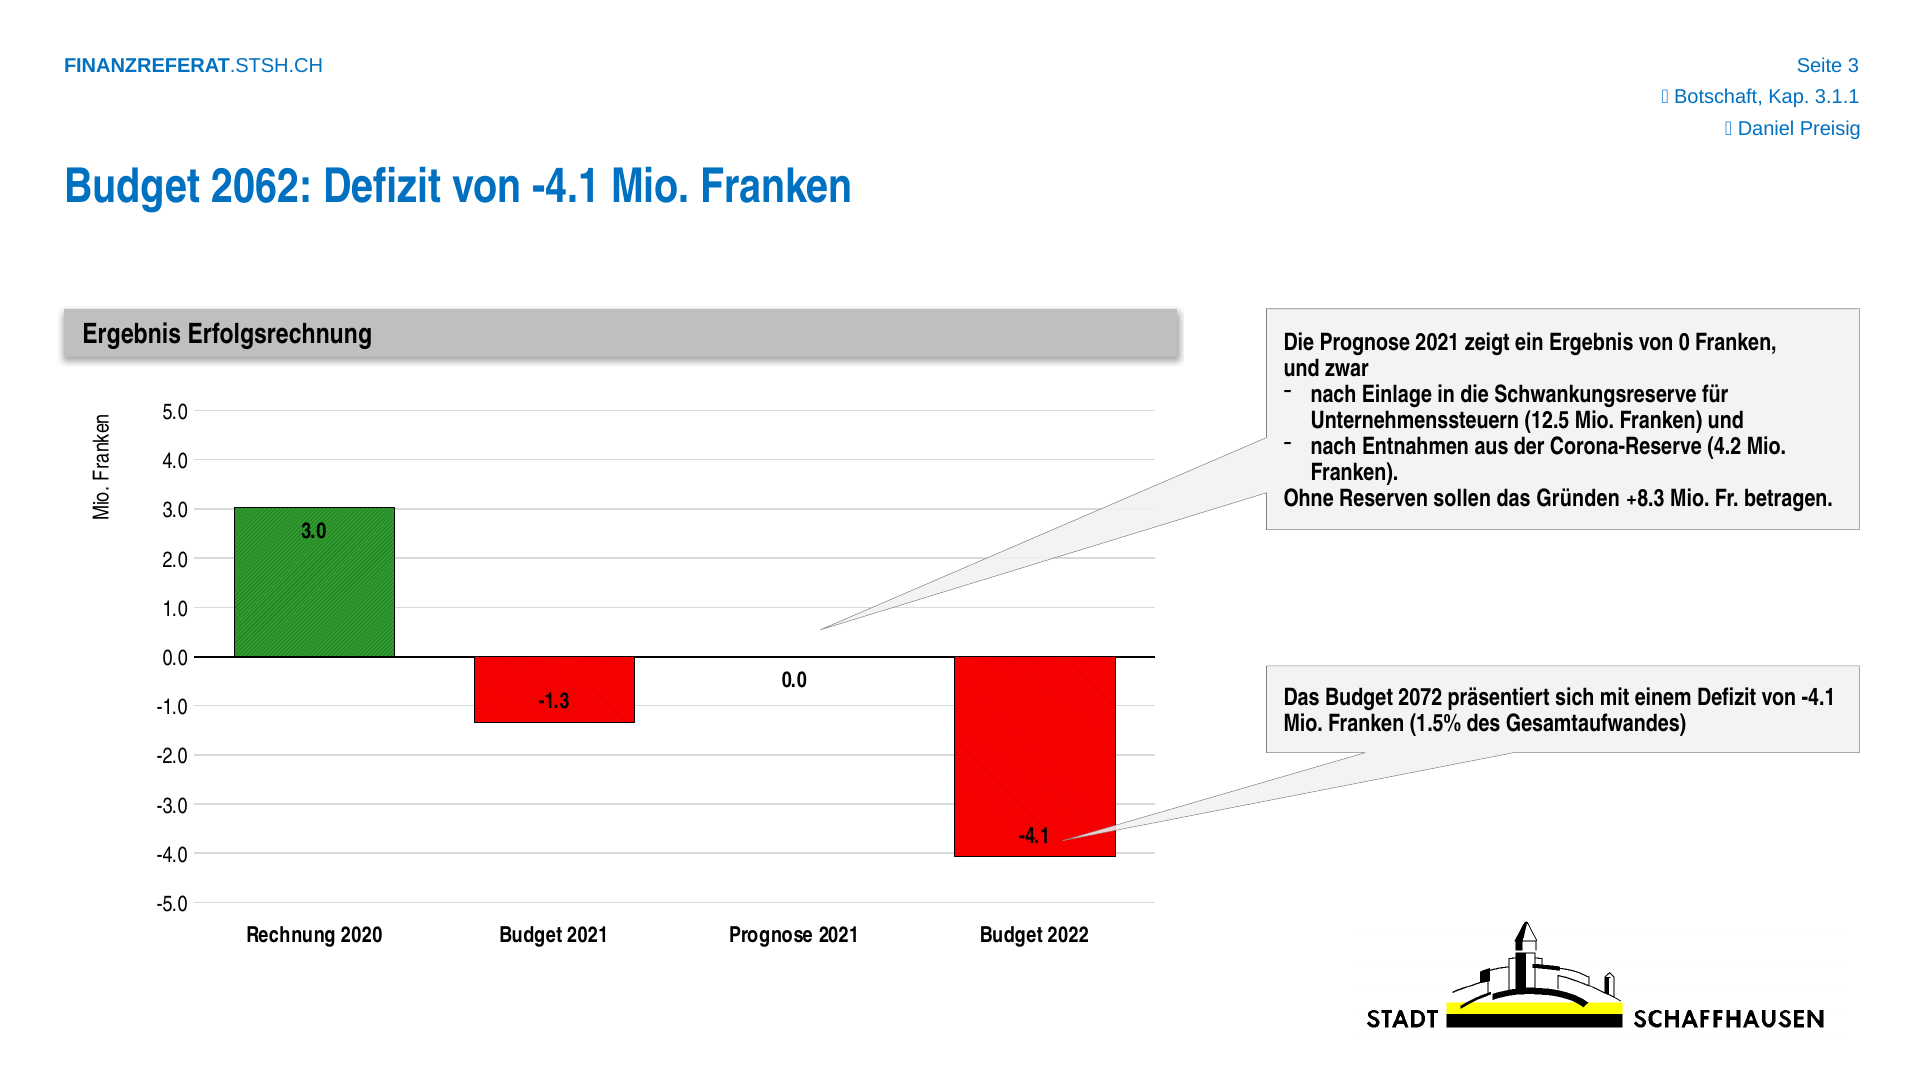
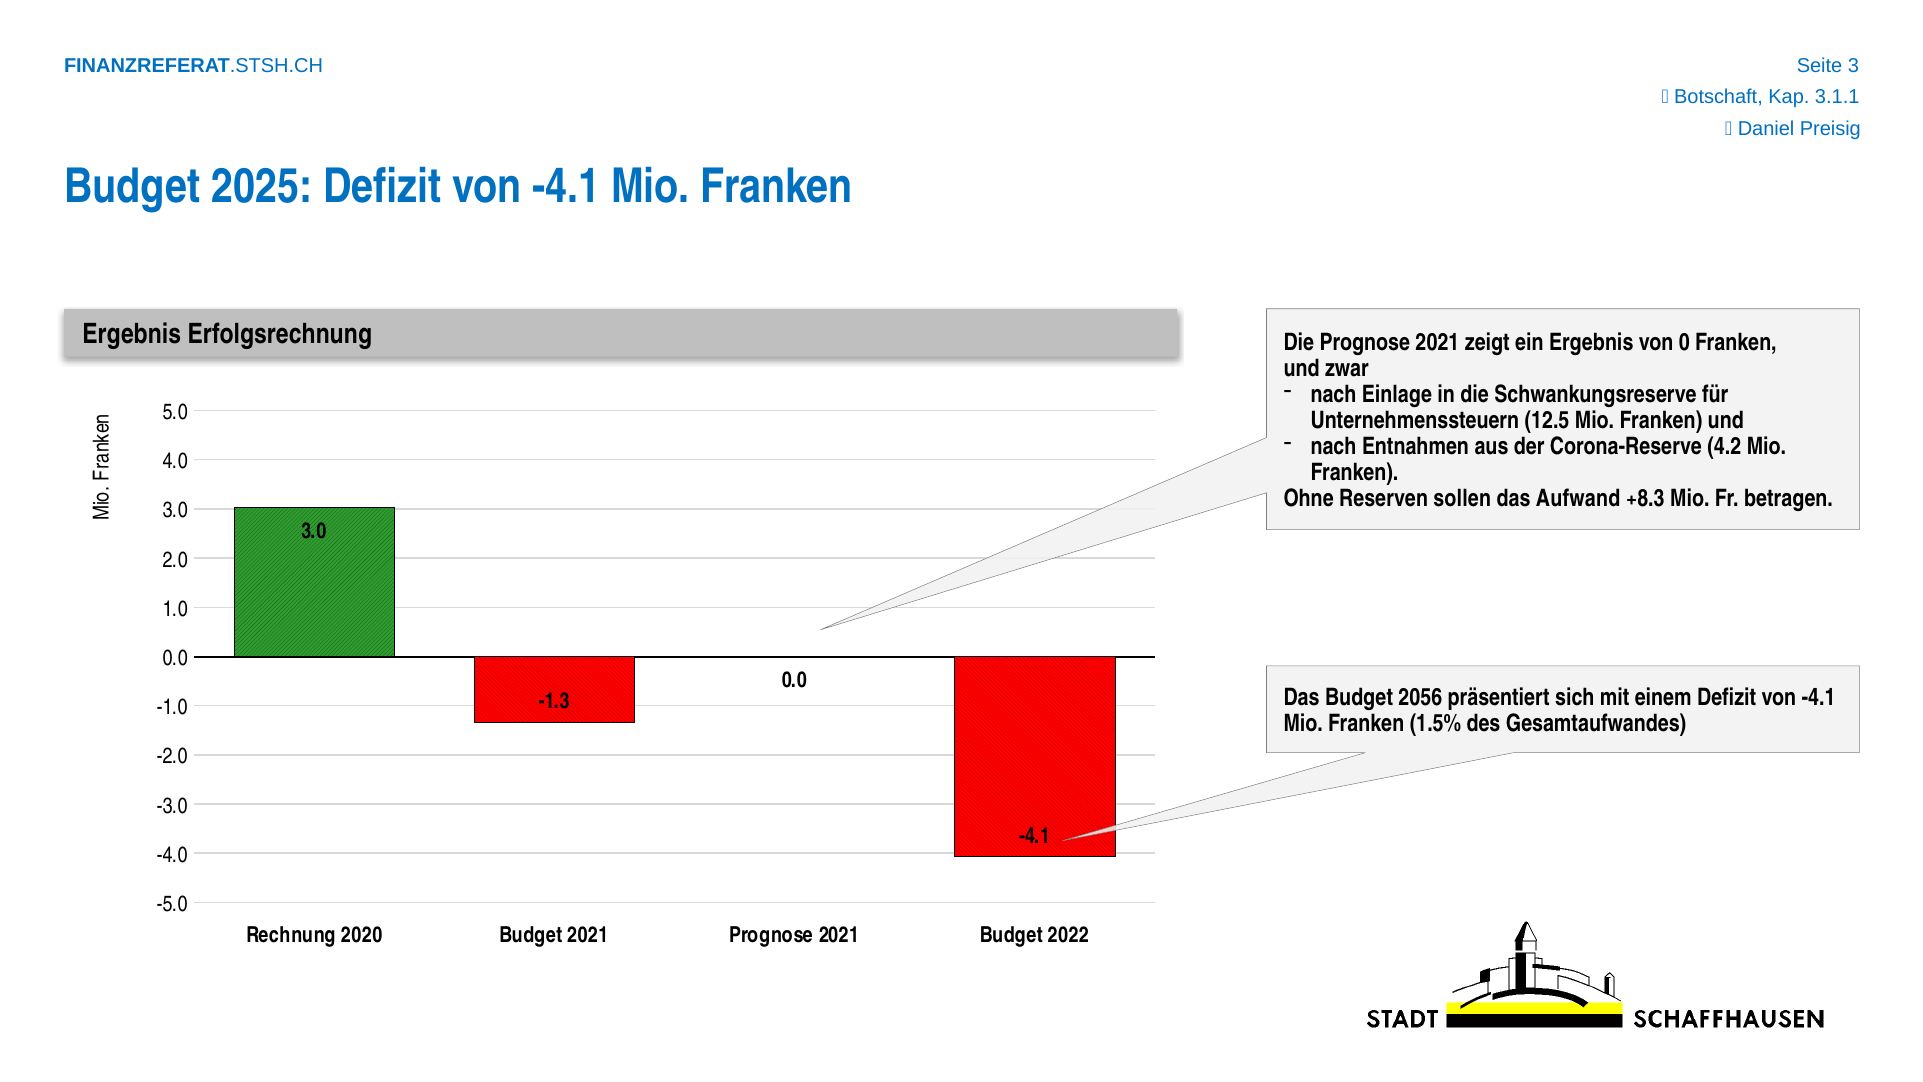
2062: 2062 -> 2025
Gründen: Gründen -> Aufwand
2072: 2072 -> 2056
